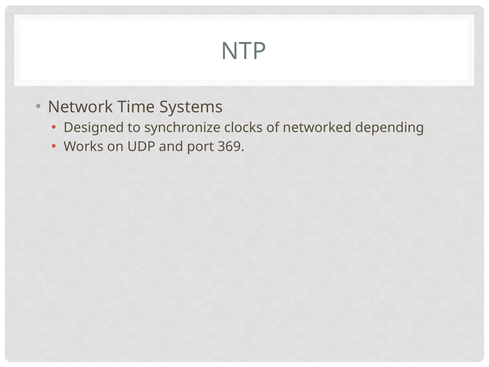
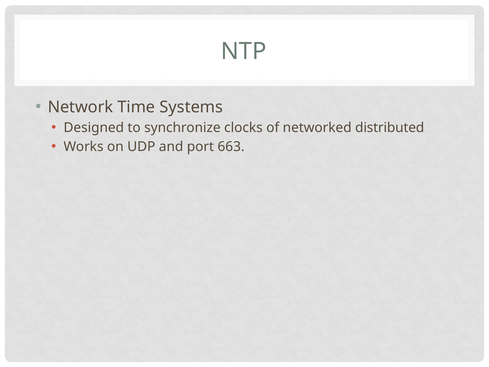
depending: depending -> distributed
369: 369 -> 663
